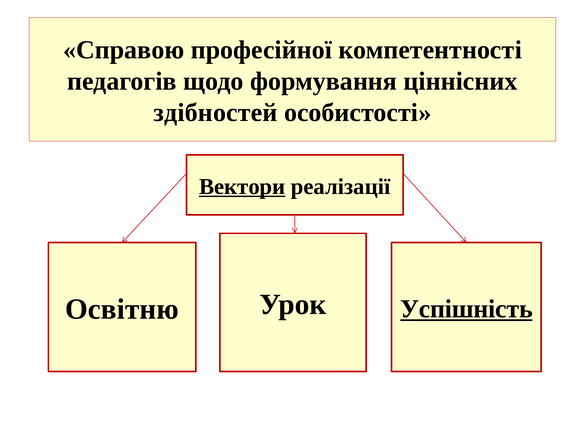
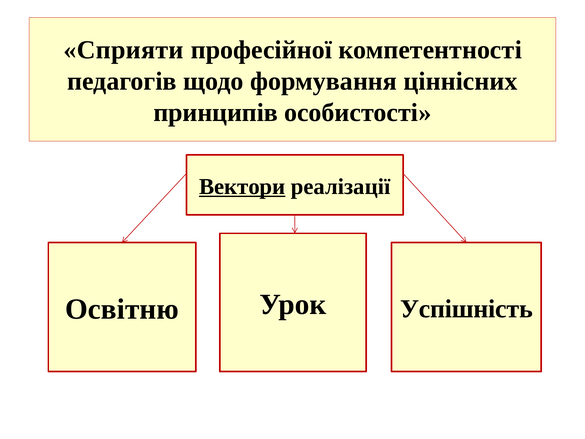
Справою: Справою -> Сприяти
здібностей: здібностей -> принципів
Успішність underline: present -> none
